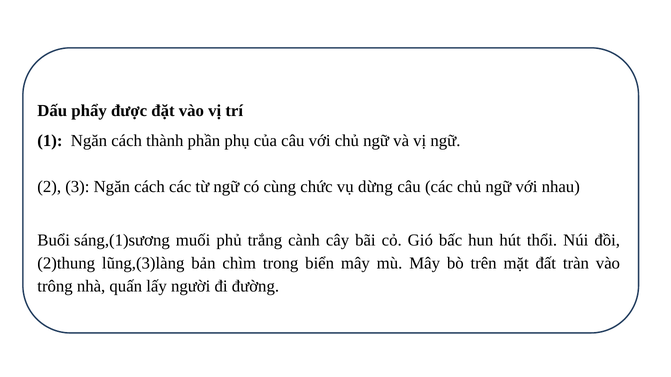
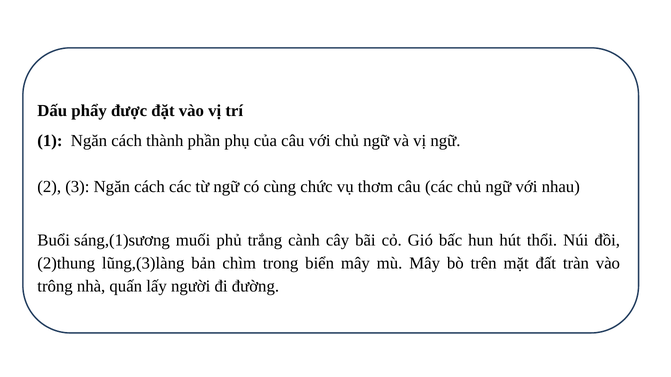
dừng: dừng -> thơm
